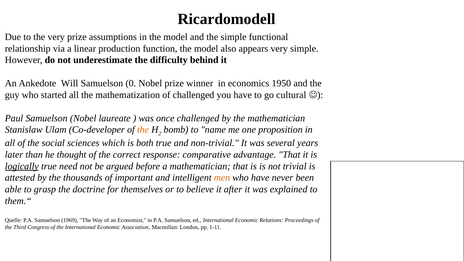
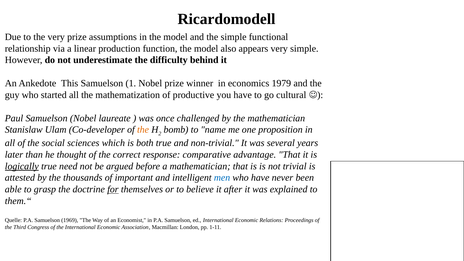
Will: Will -> This
0: 0 -> 1
1950: 1950 -> 1979
of challenged: challenged -> productive
men colour: orange -> blue
for underline: none -> present
